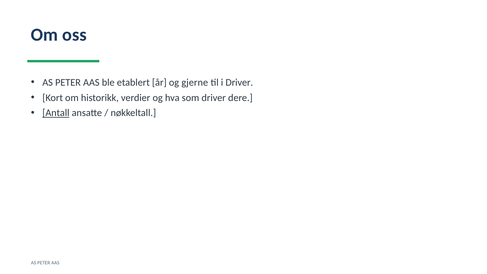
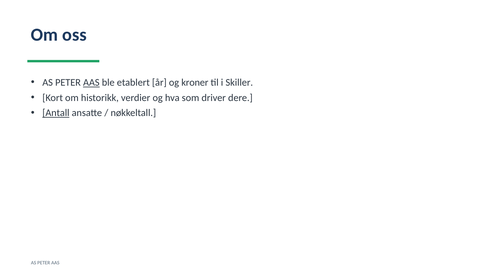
AAS at (91, 82) underline: none -> present
gjerne: gjerne -> kroner
i Driver: Driver -> Skiller
